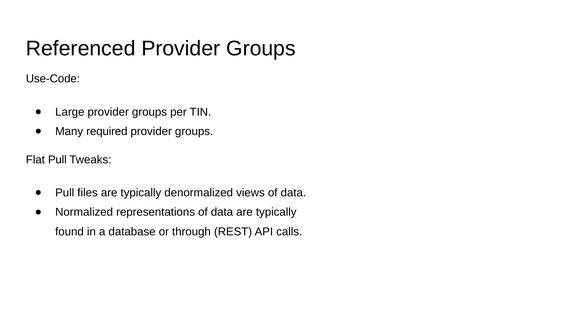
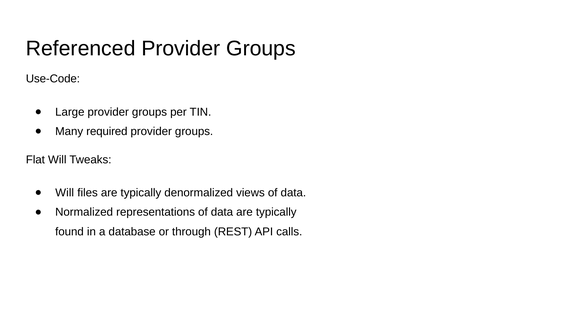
Flat Pull: Pull -> Will
Pull at (65, 193): Pull -> Will
